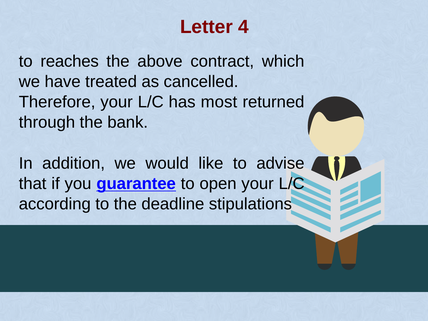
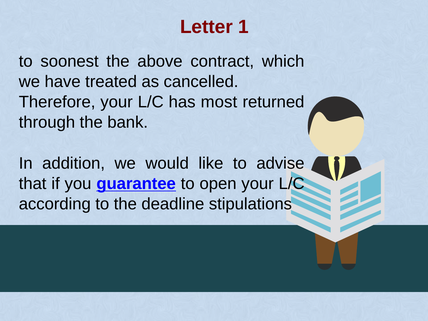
4: 4 -> 1
reaches: reaches -> soonest
